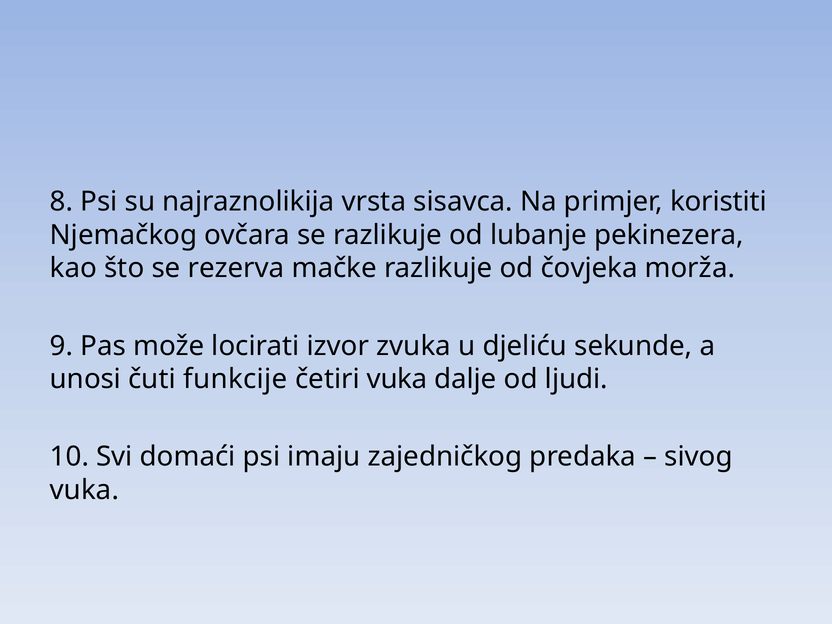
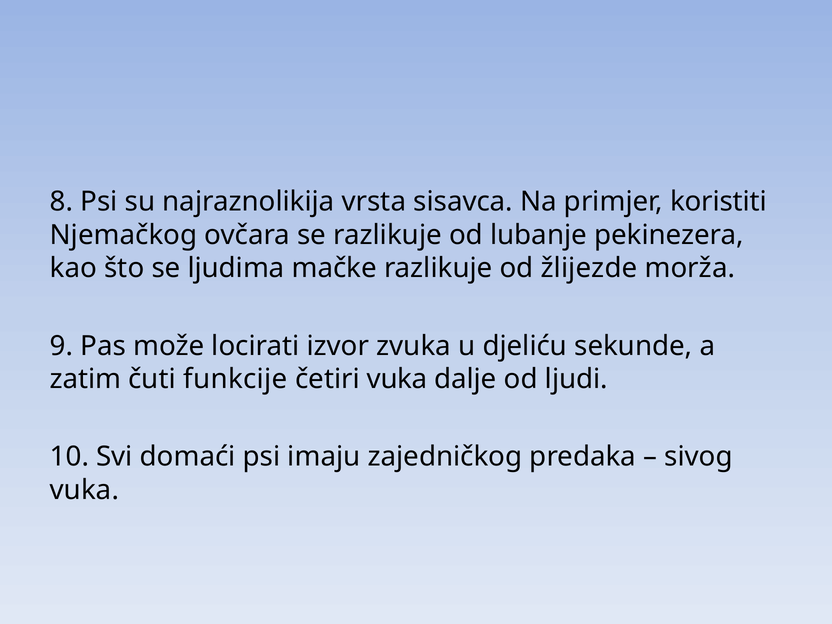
rezerva: rezerva -> ljudima
čovjeka: čovjeka -> žlijezde
unosi: unosi -> zatim
